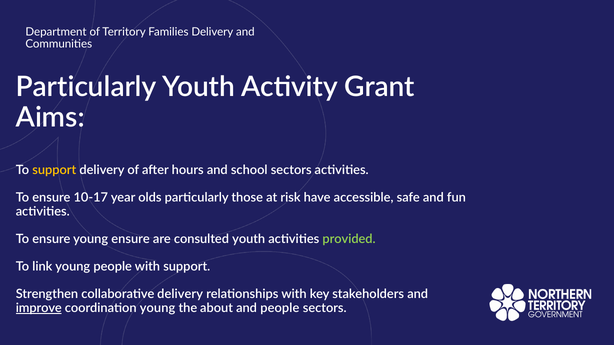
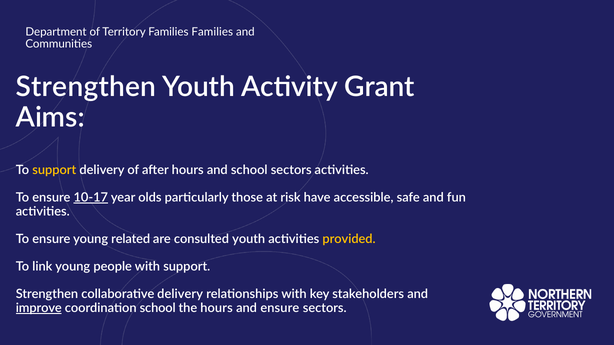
Families Delivery: Delivery -> Families
Particularly at (86, 87): Particularly -> Strengthen
10-17 underline: none -> present
young ensure: ensure -> related
provided colour: light green -> yellow
coordination young: young -> school
the about: about -> hours
and people: people -> ensure
